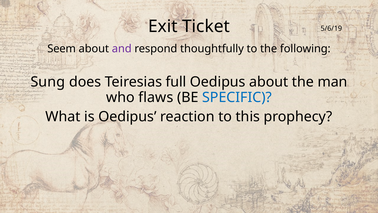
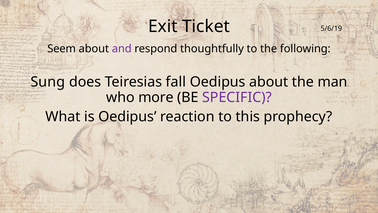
full: full -> fall
flaws: flaws -> more
SPECIFIC colour: blue -> purple
